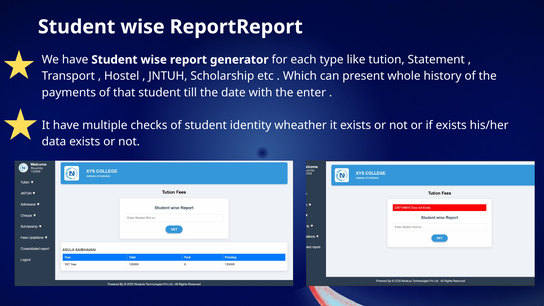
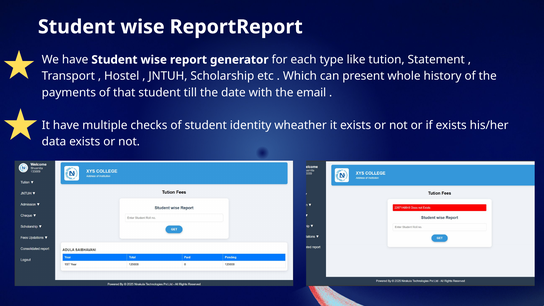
enter: enter -> email
